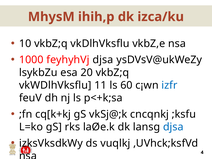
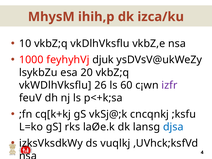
feyhyhVj djsa: djsa -> djuk
11: 11 -> 26
izfr colour: blue -> purple
